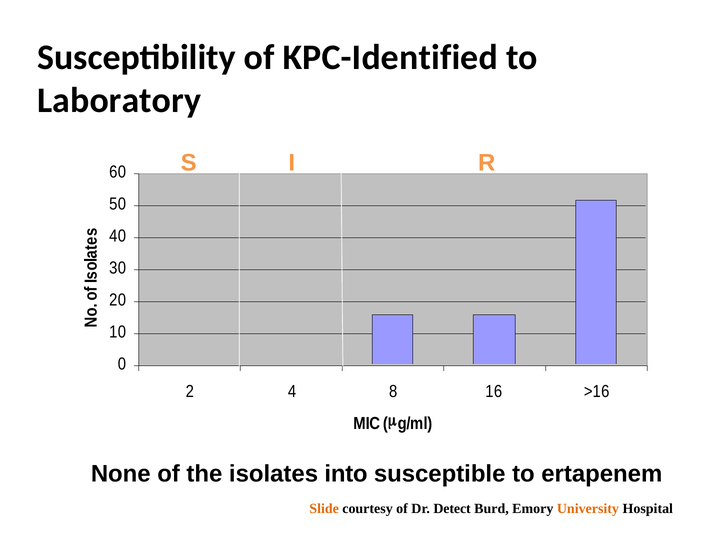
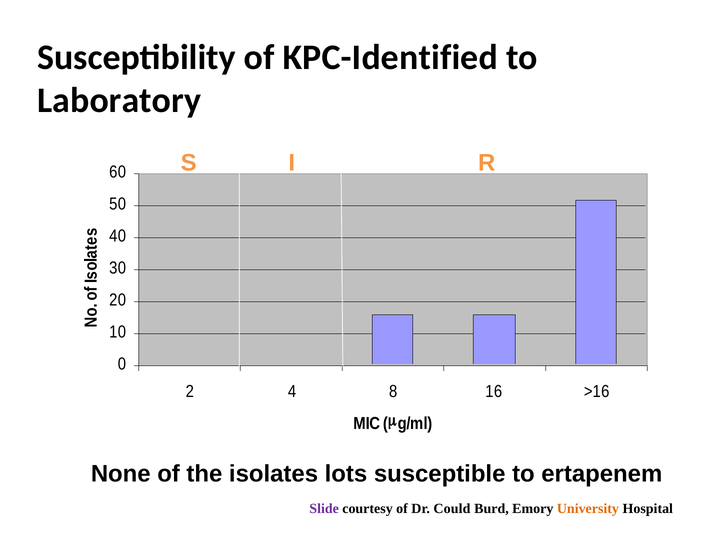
into: into -> lots
Slide colour: orange -> purple
Detect: Detect -> Could
